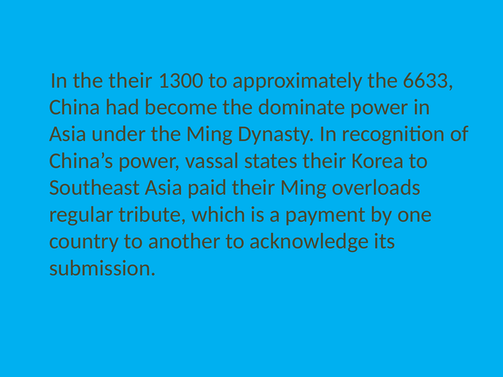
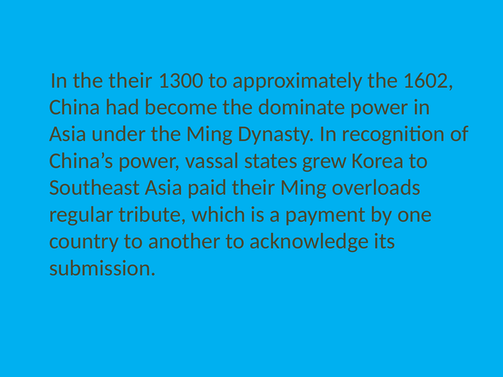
6633: 6633 -> 1602
states their: their -> grew
